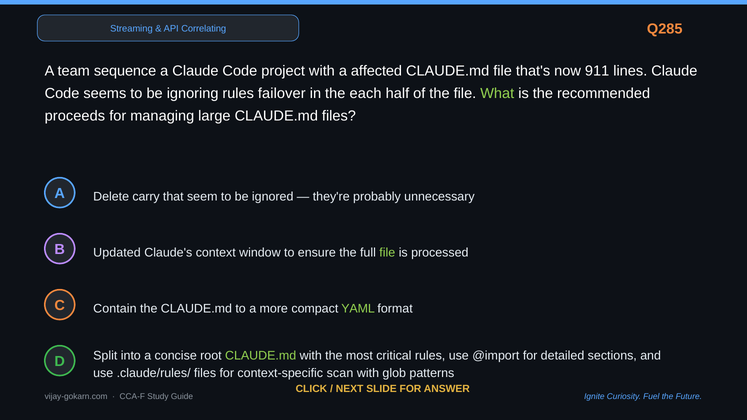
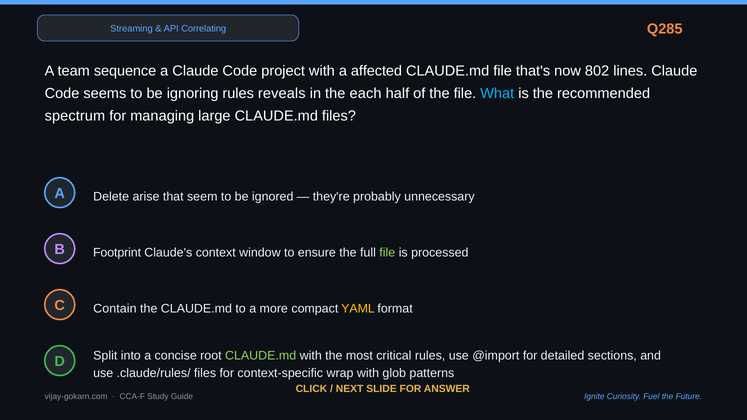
911: 911 -> 802
failover: failover -> reveals
What colour: light green -> light blue
proceeds: proceeds -> spectrum
carry: carry -> arise
Updated: Updated -> Footprint
YAML colour: light green -> yellow
scan: scan -> wrap
